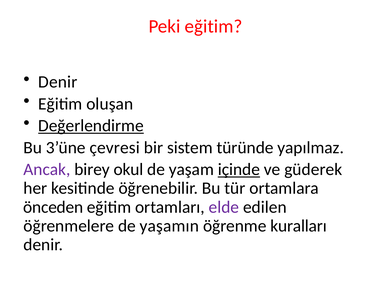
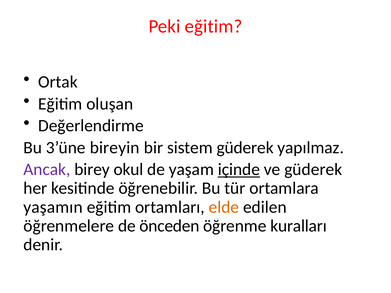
Denir at (58, 82): Denir -> Ortak
Değerlendirme underline: present -> none
çevresi: çevresi -> bireyin
sistem türünde: türünde -> güderek
önceden: önceden -> yaşamın
elde colour: purple -> orange
yaşamın: yaşamın -> önceden
